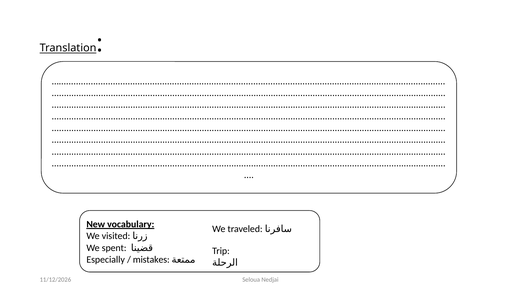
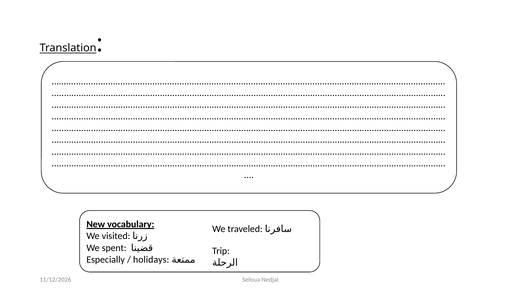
mistakes: mistakes -> holidays
